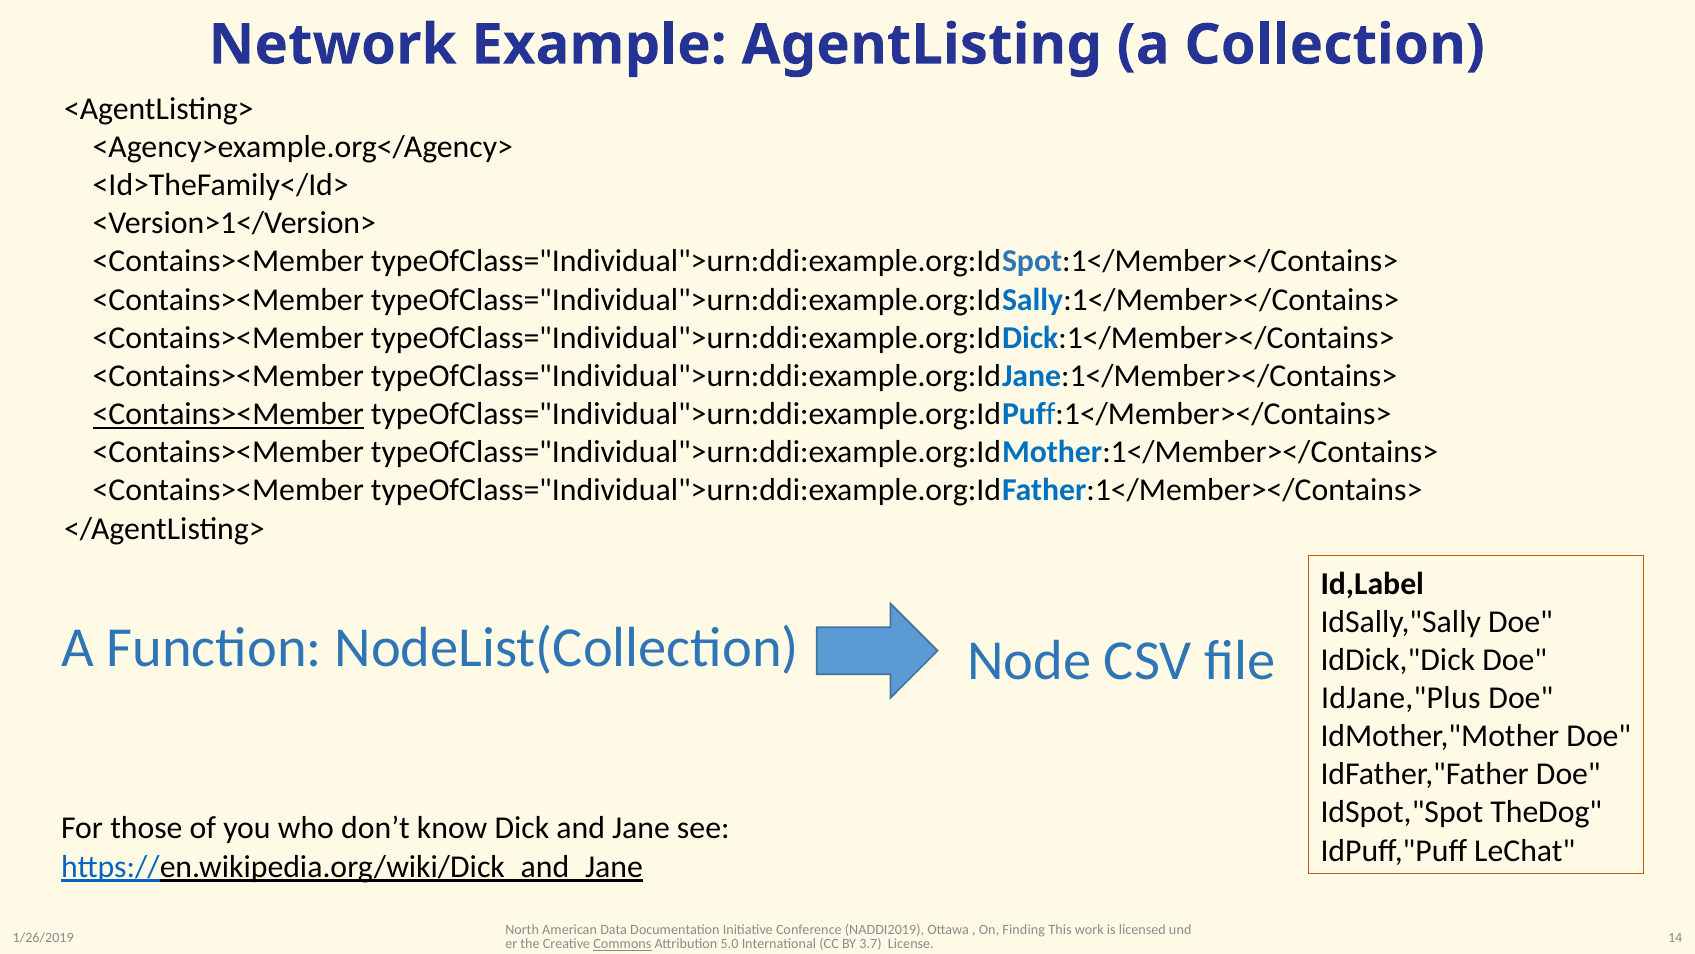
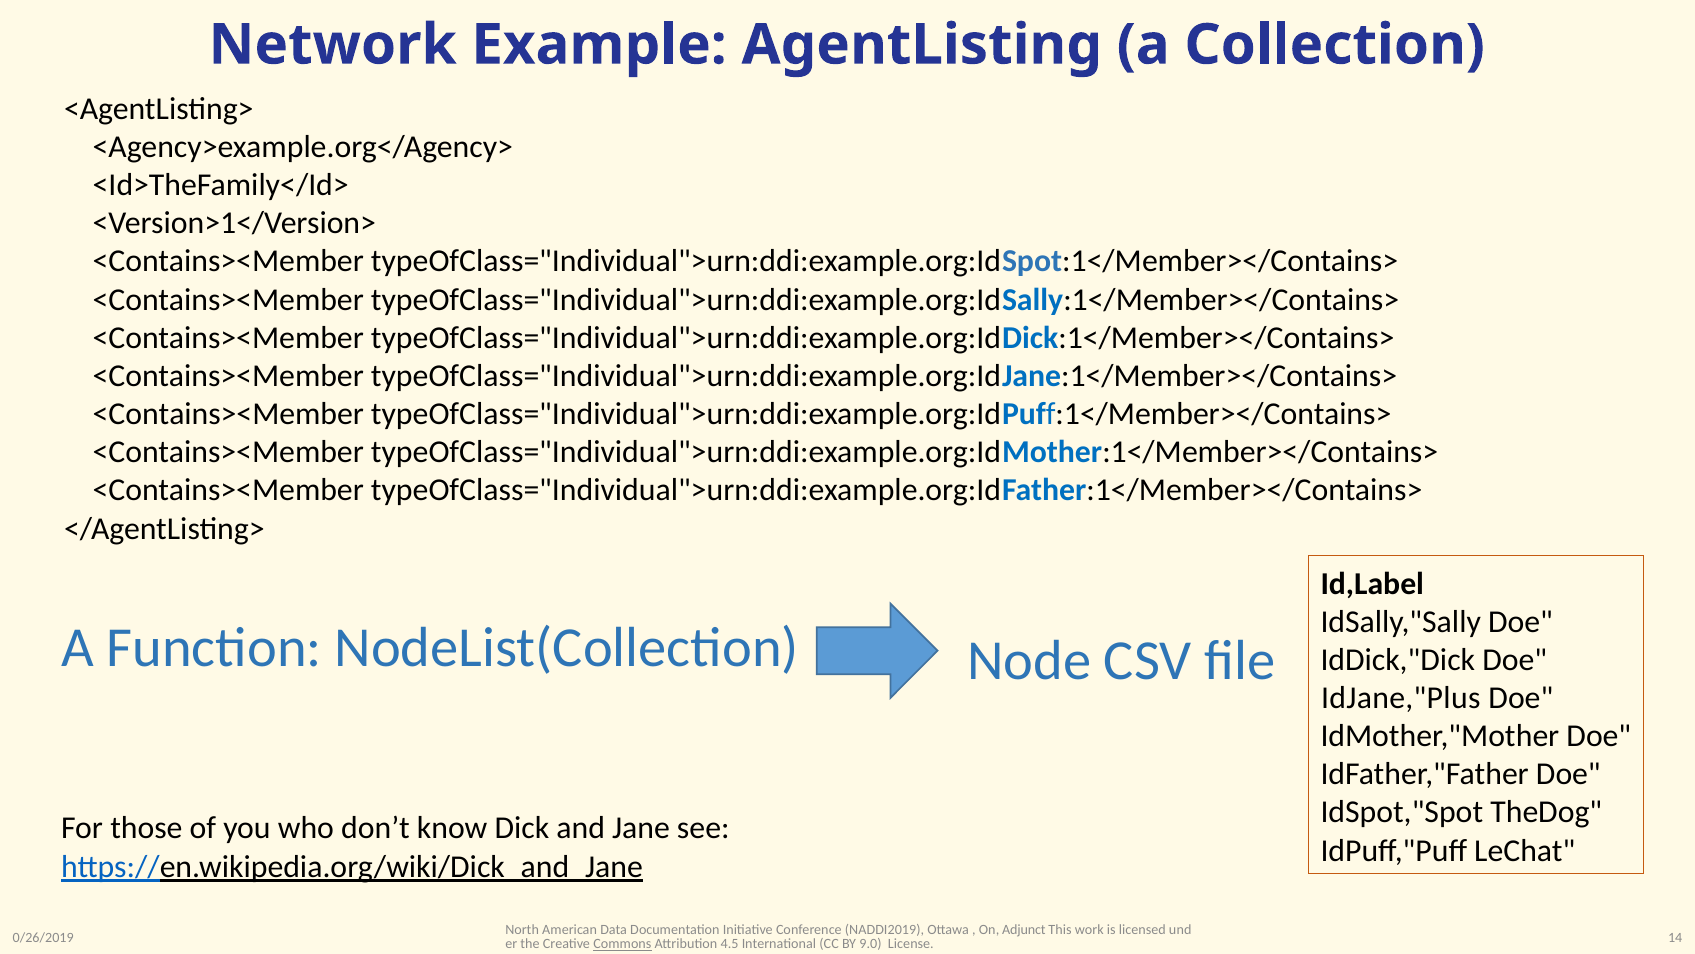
<Contains><Member at (228, 414) underline: present -> none
Finding: Finding -> Adjunct
1/26/2019: 1/26/2019 -> 0/26/2019
5.0: 5.0 -> 4.5
3.7: 3.7 -> 9.0
